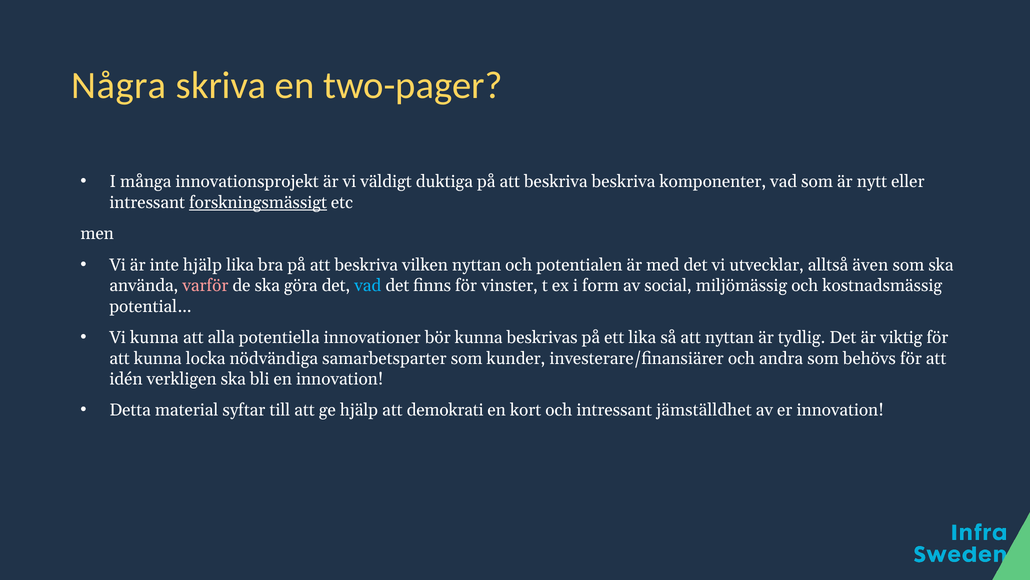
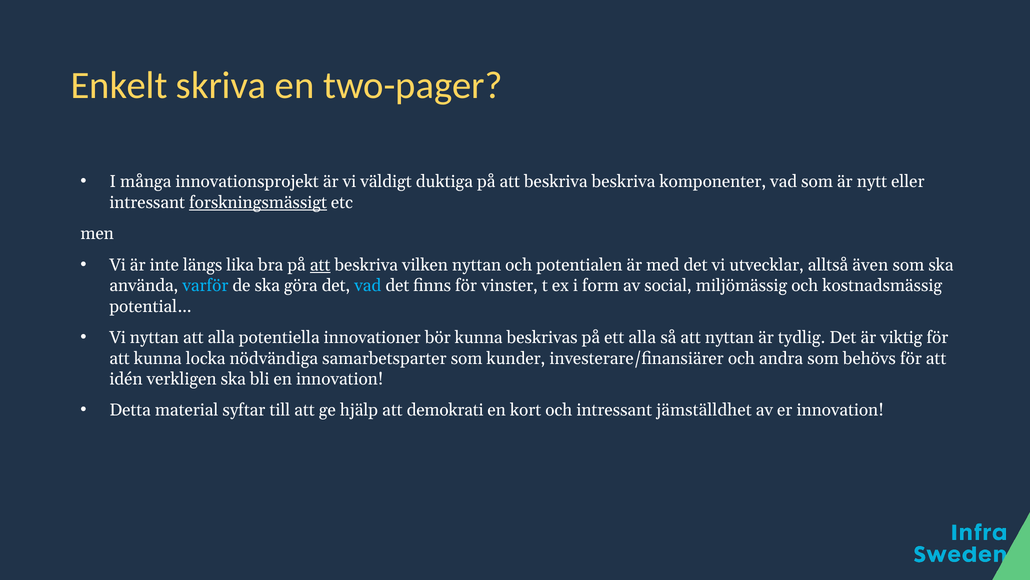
Några: Några -> Enkelt
inte hjälp: hjälp -> längs
att at (320, 265) underline: none -> present
varför colour: pink -> light blue
Vi kunna: kunna -> nyttan
ett lika: lika -> alla
